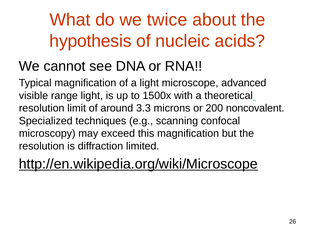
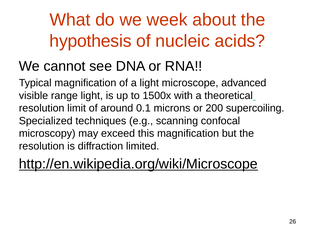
twice: twice -> week
3.3: 3.3 -> 0.1
noncovalent: noncovalent -> supercoiling
